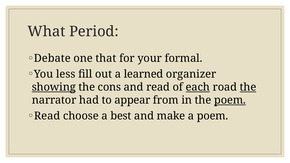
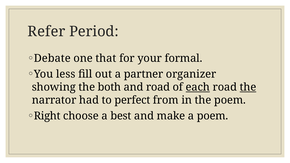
What: What -> Refer
learned: learned -> partner
showing underline: present -> none
cons: cons -> both
and read: read -> road
appear: appear -> perfect
poem at (230, 100) underline: present -> none
Read at (47, 116): Read -> Right
